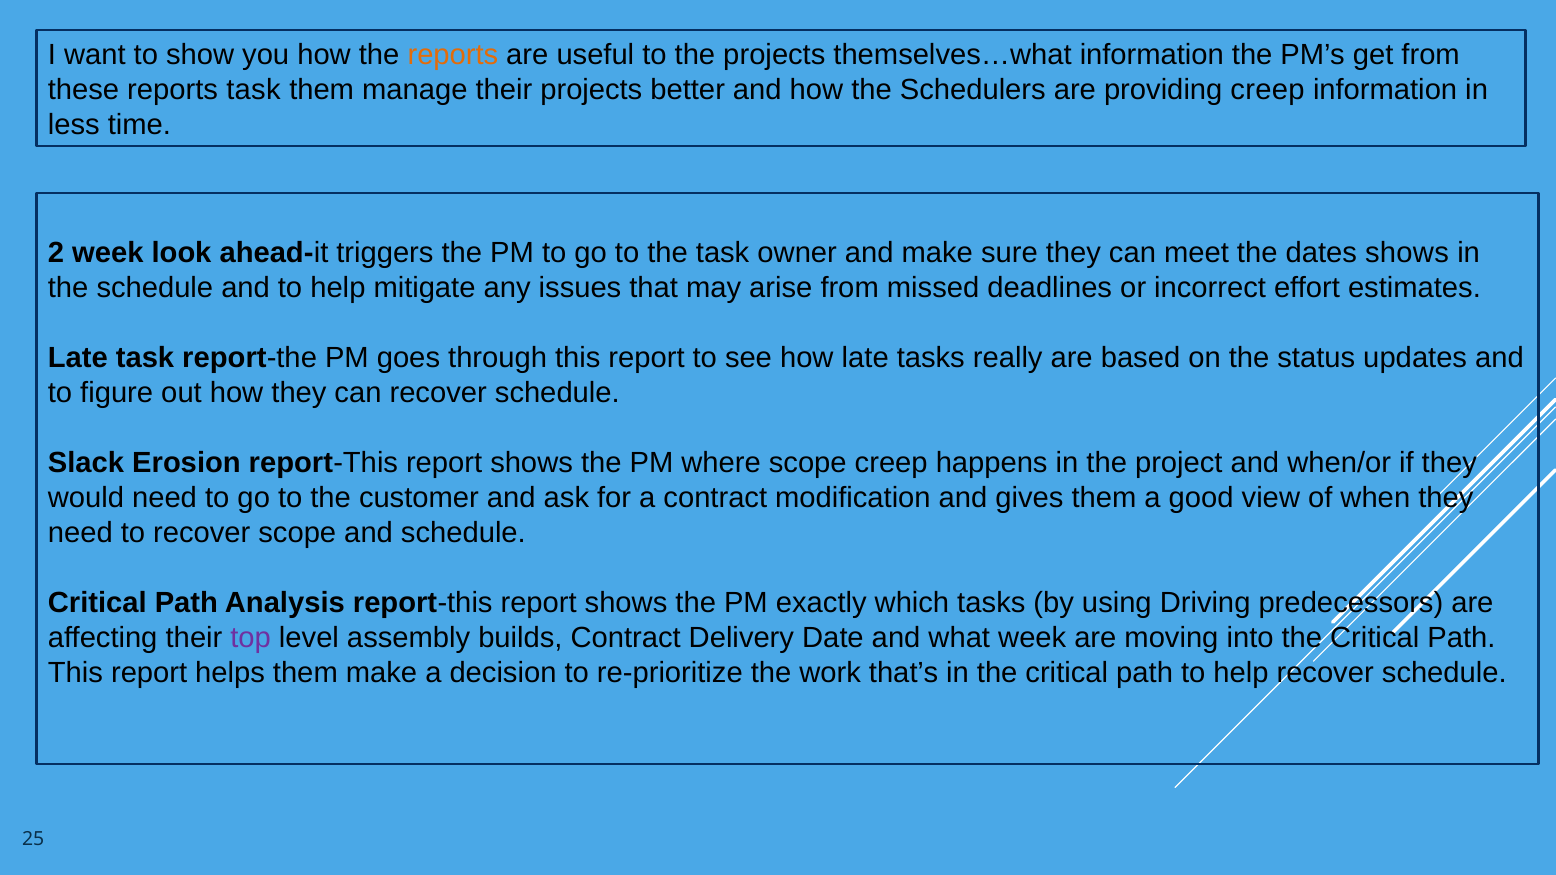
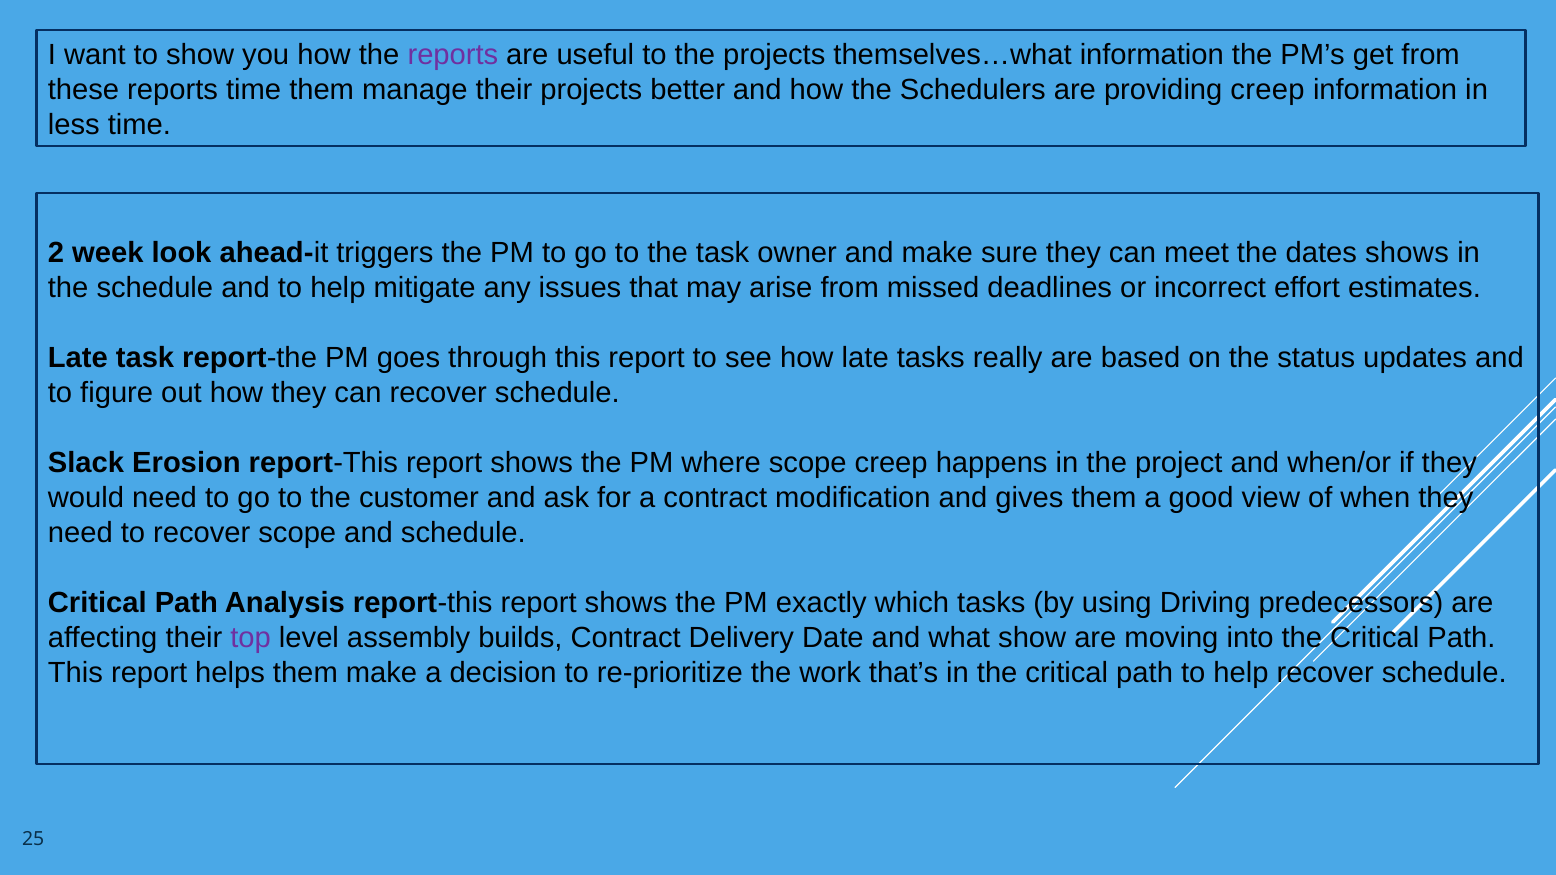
reports at (453, 55) colour: orange -> purple
reports task: task -> time
what week: week -> show
